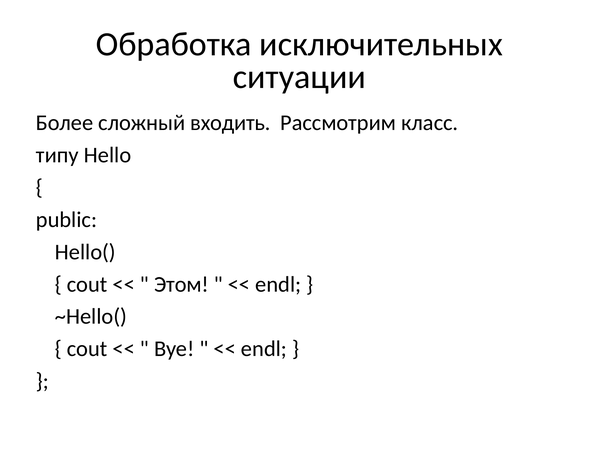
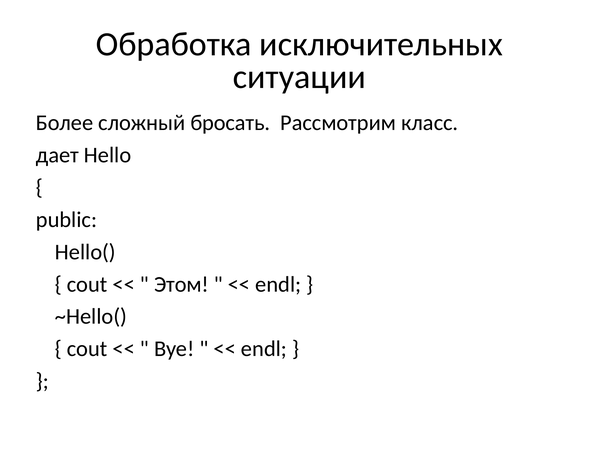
входить: входить -> бросать
типу: типу -> дает
